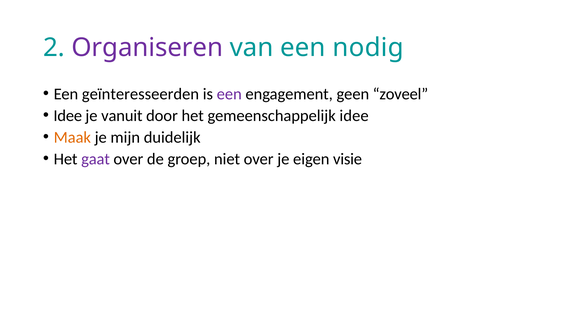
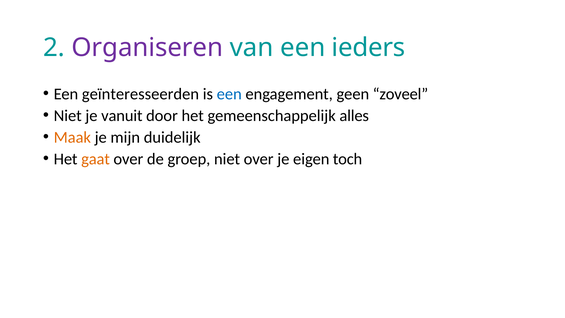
nodig: nodig -> ieders
een at (229, 94) colour: purple -> blue
Idee at (68, 116): Idee -> Niet
gemeenschappelijk idee: idee -> alles
gaat colour: purple -> orange
visie: visie -> toch
